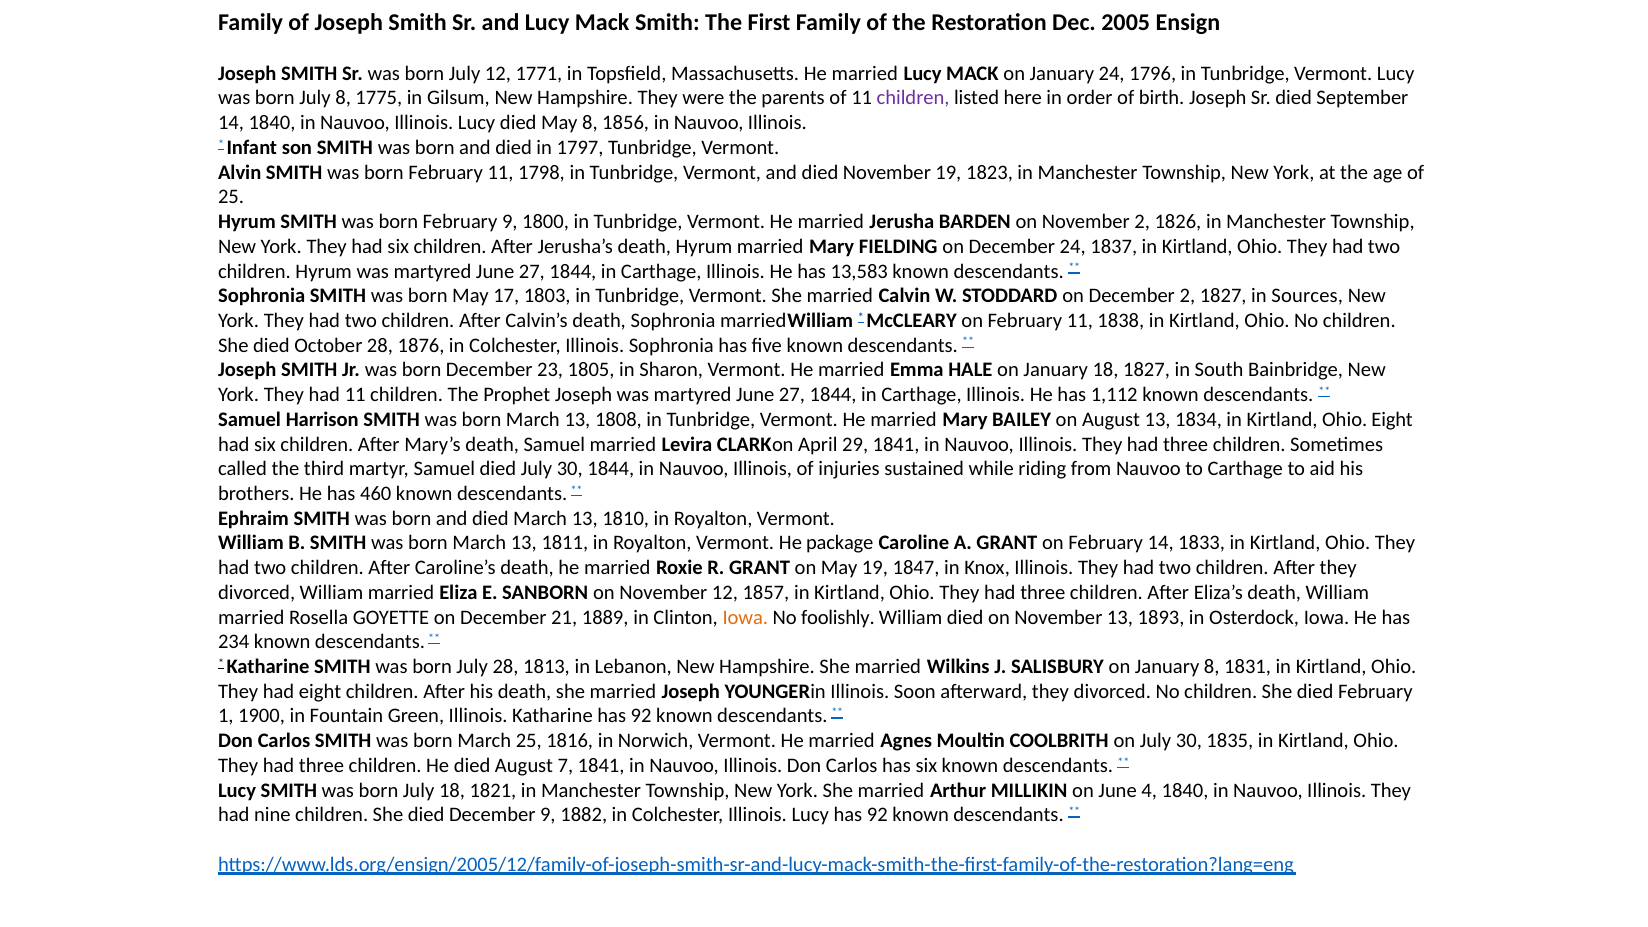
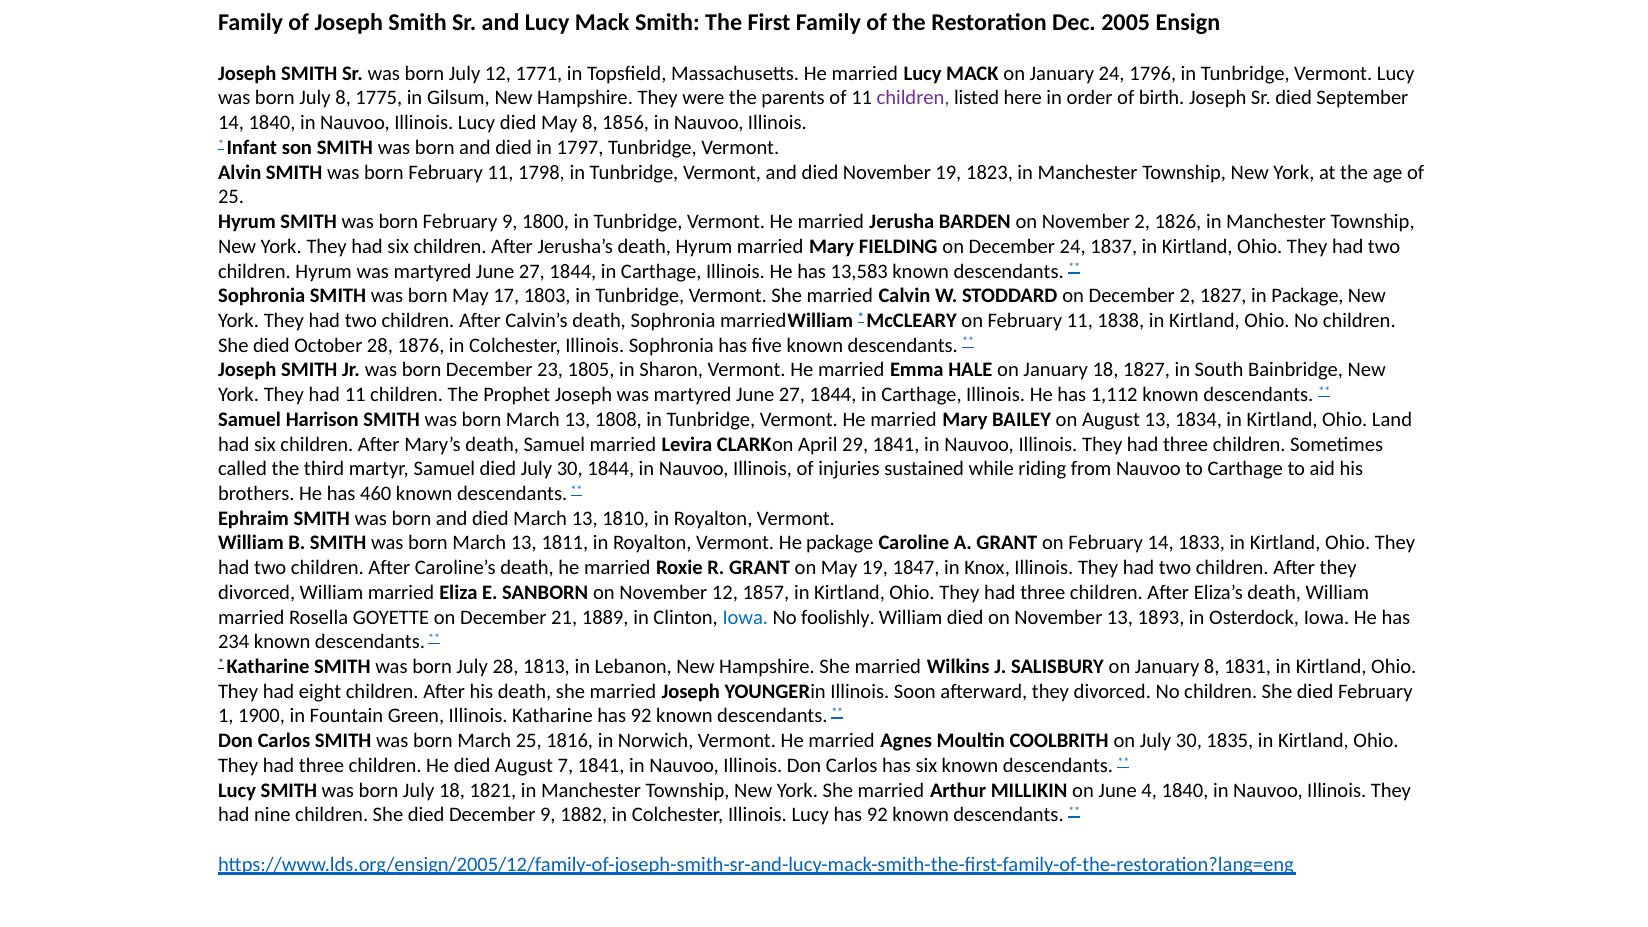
in Sources: Sources -> Package
Ohio Eight: Eight -> Land
Iowa at (745, 617) colour: orange -> blue
